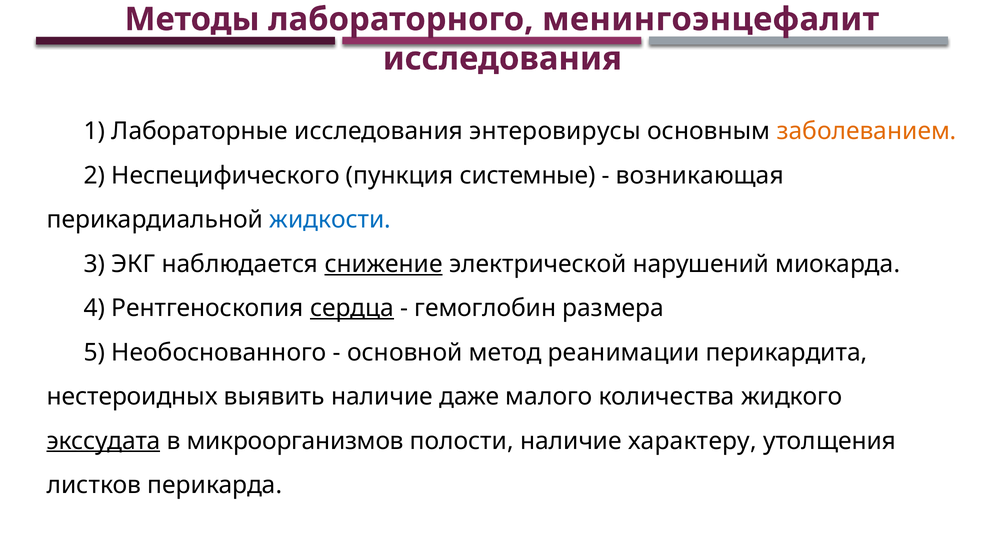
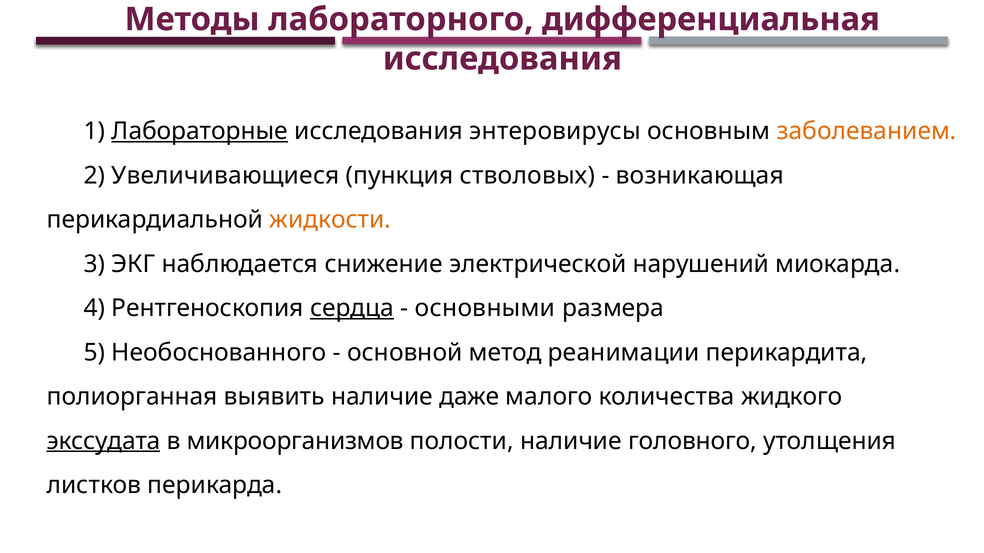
менингоэнцефалит: менингоэнцефалит -> дифференциальная
Лабораторные underline: none -> present
Неспецифического: Неспецифического -> Увеличивающиеся
системные: системные -> стволовых
жидкости colour: blue -> orange
снижение underline: present -> none
гемоглобин: гемоглобин -> основными
нестероидных: нестероидных -> полиорганная
характеру: характеру -> головного
